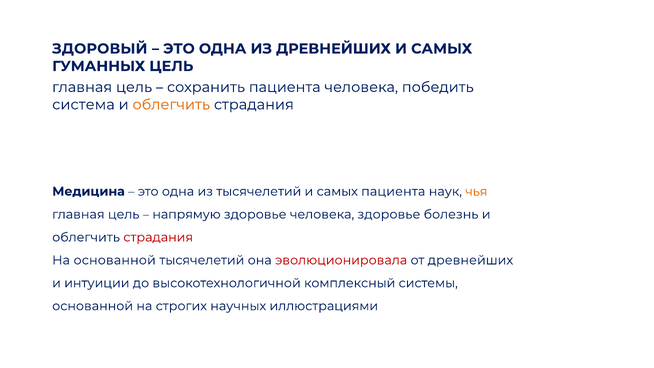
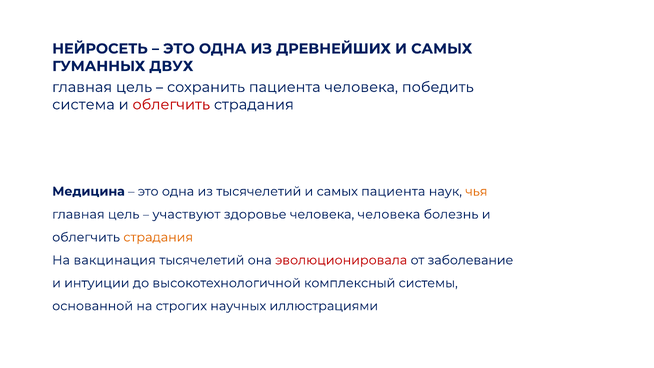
ЗДОРОВЫЙ: ЗДОРОВЫЙ -> НЕЙРОСЕТЬ
ГУМАННЫХ ЦЕЛЬ: ЦЕЛЬ -> ДВУХ
облегчить at (171, 105) colour: orange -> red
напрямую: напрямую -> участвуют
человека здоровье: здоровье -> человека
страдания at (158, 237) colour: red -> orange
На основанной: основанной -> вакцинация
от древнейших: древнейших -> заболевание
